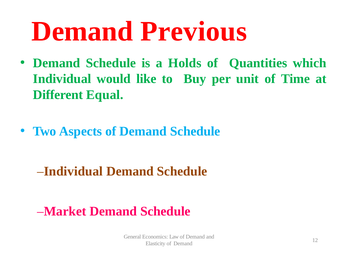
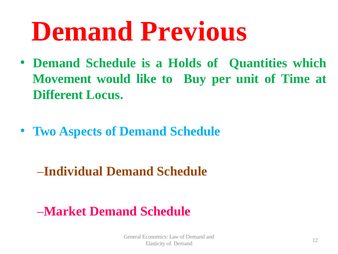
Individual at (62, 79): Individual -> Movement
Equal: Equal -> Locus
